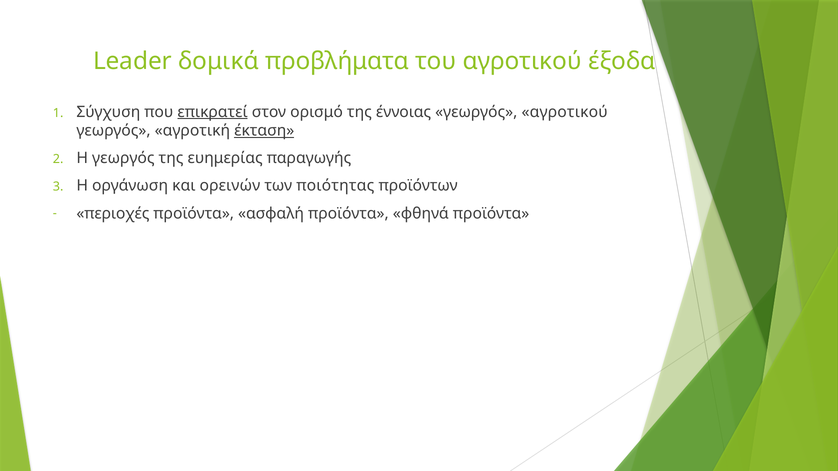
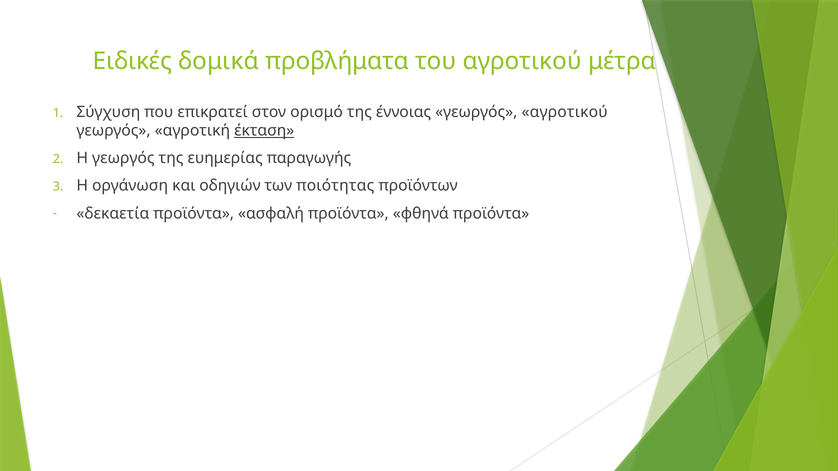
Leader: Leader -> Ειδικές
έξοδα: έξοδα -> μέτρα
επικρατεί underline: present -> none
ορεινών: ορεινών -> οδηγιών
περιοχές: περιοχές -> δεκαετία
